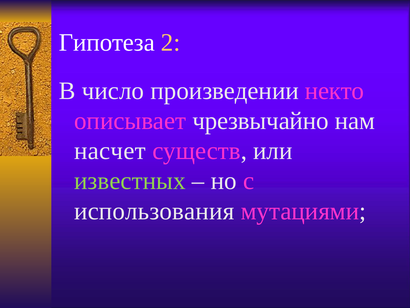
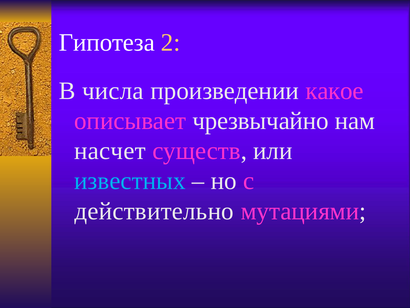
число: число -> числа
некто: некто -> какое
известных colour: light green -> light blue
использования: использования -> действительно
